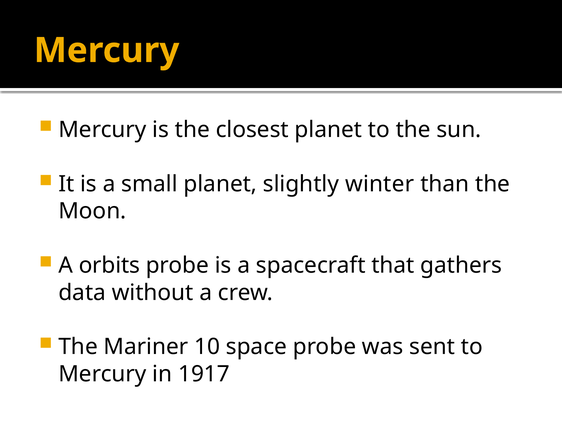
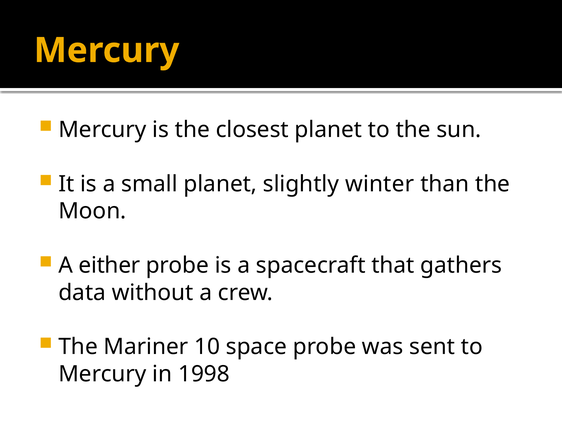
orbits: orbits -> either
1917: 1917 -> 1998
